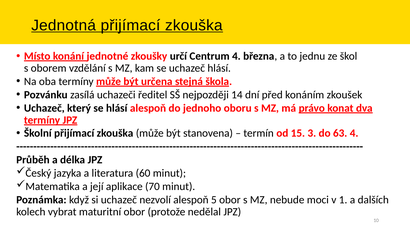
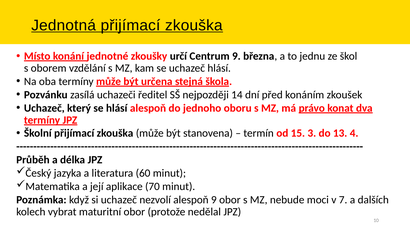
Centrum 4: 4 -> 9
63: 63 -> 13
alespoň 5: 5 -> 9
1: 1 -> 7
